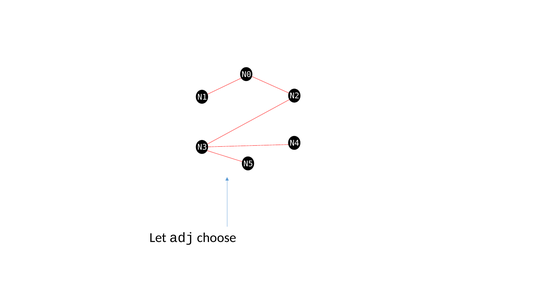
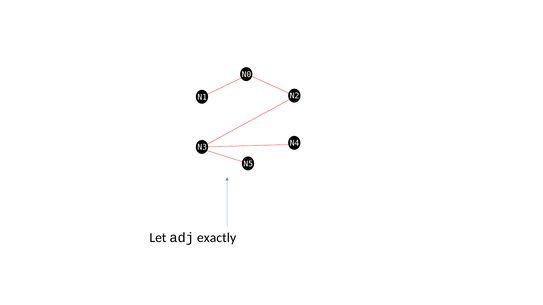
choose: choose -> exactly
